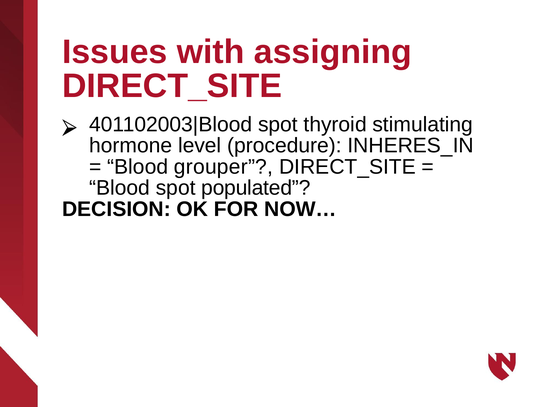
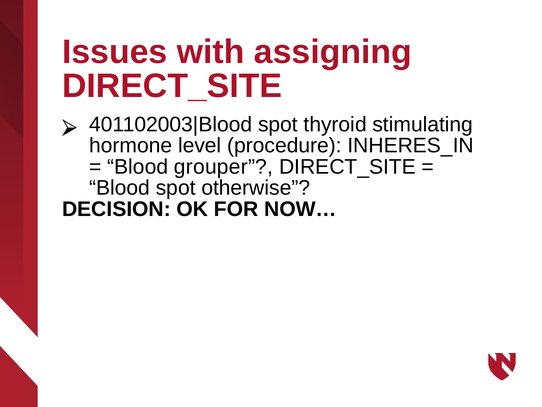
populated: populated -> otherwise
